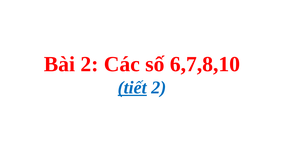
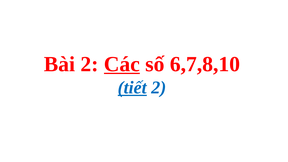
Các underline: none -> present
